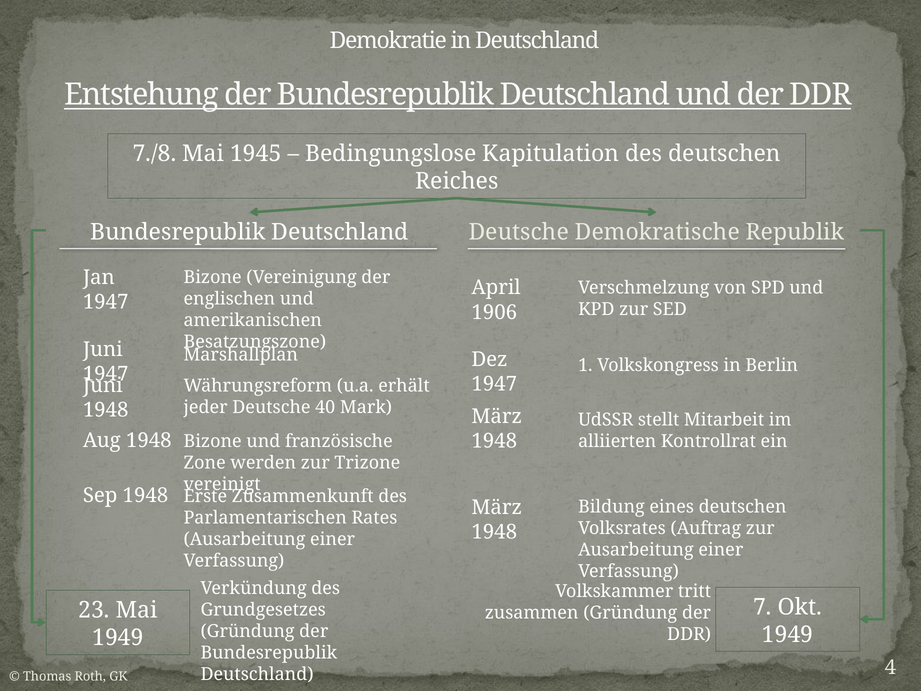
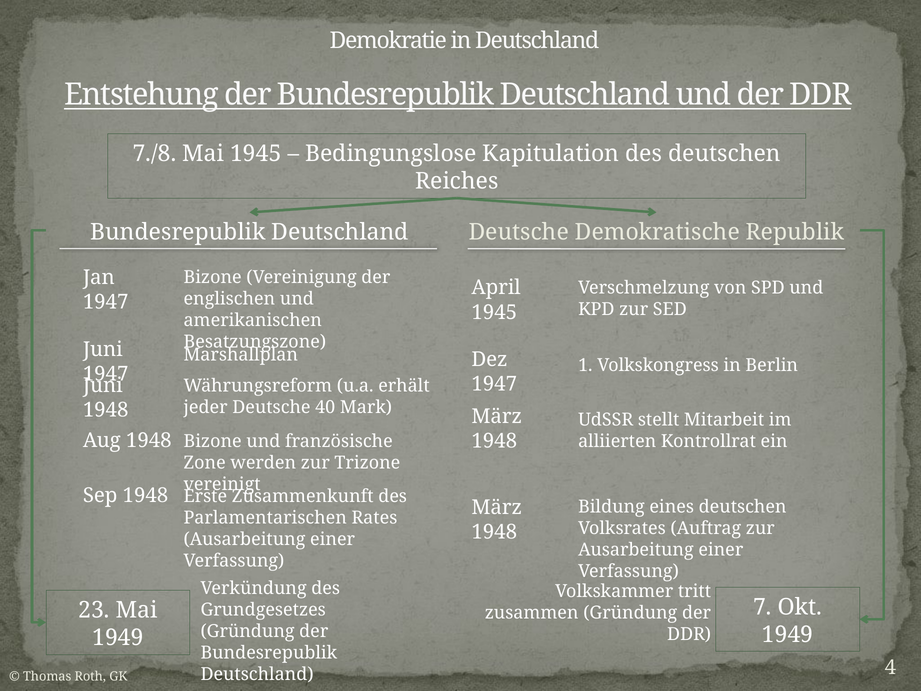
1906 at (494, 312): 1906 -> 1945
